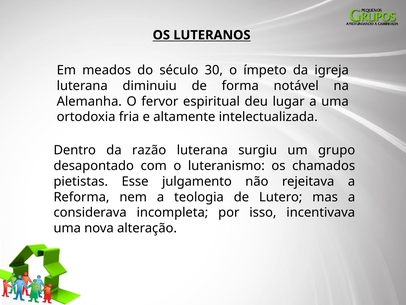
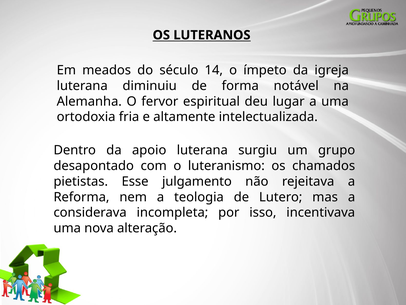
30: 30 -> 14
razão: razão -> apoio
